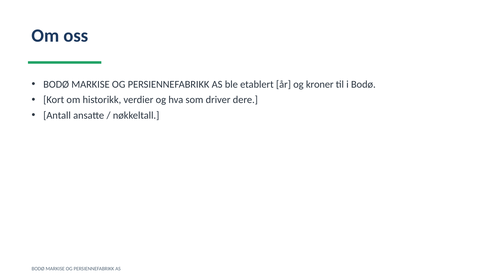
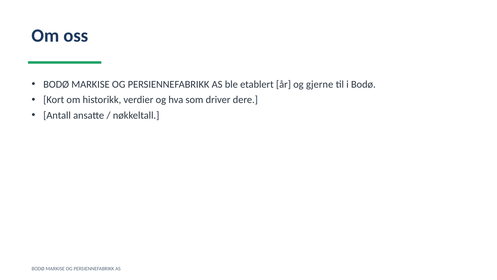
kroner: kroner -> gjerne
